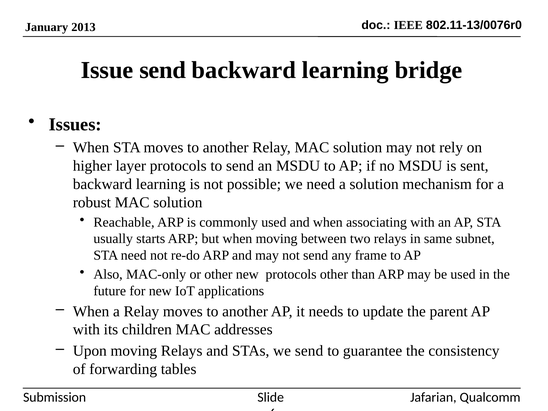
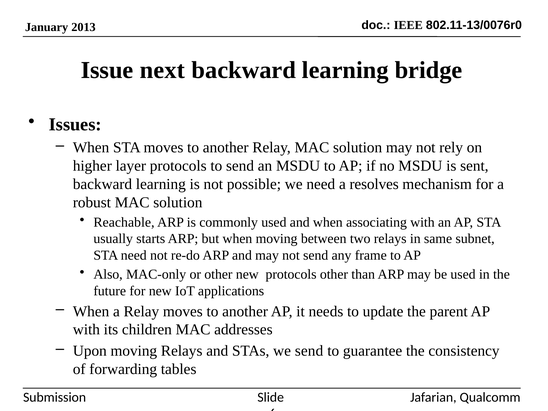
Issue send: send -> next
a solution: solution -> resolves
